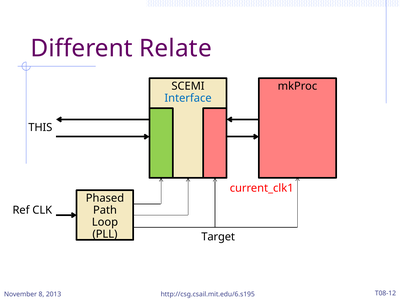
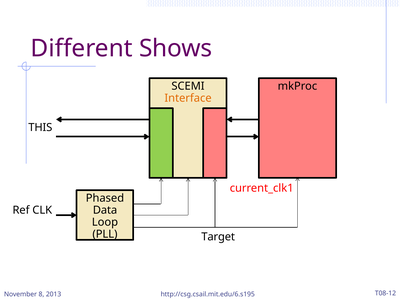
Relate: Relate -> Shows
Interface colour: blue -> orange
Path: Path -> Data
